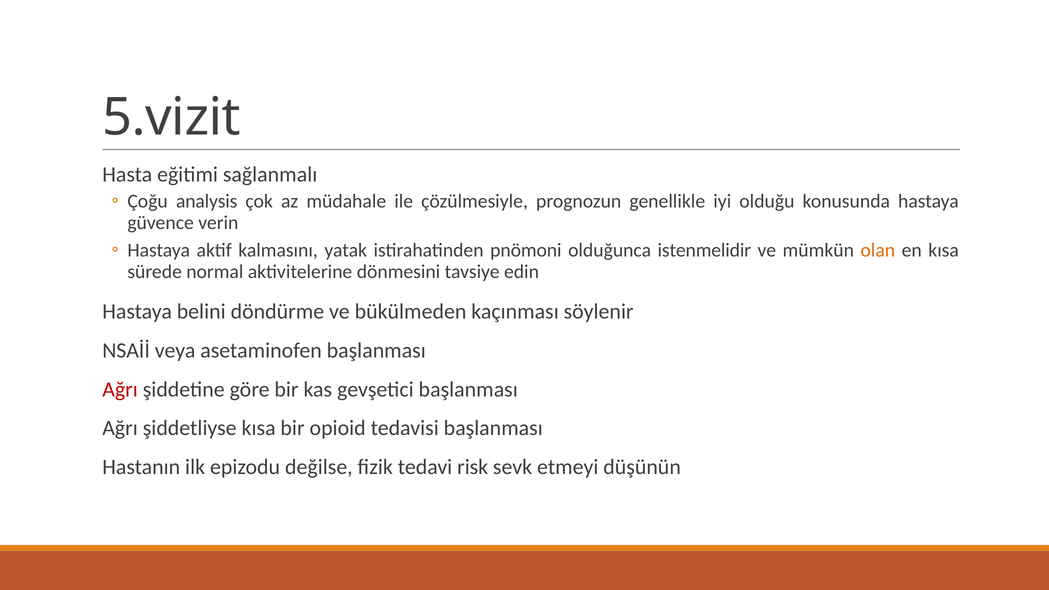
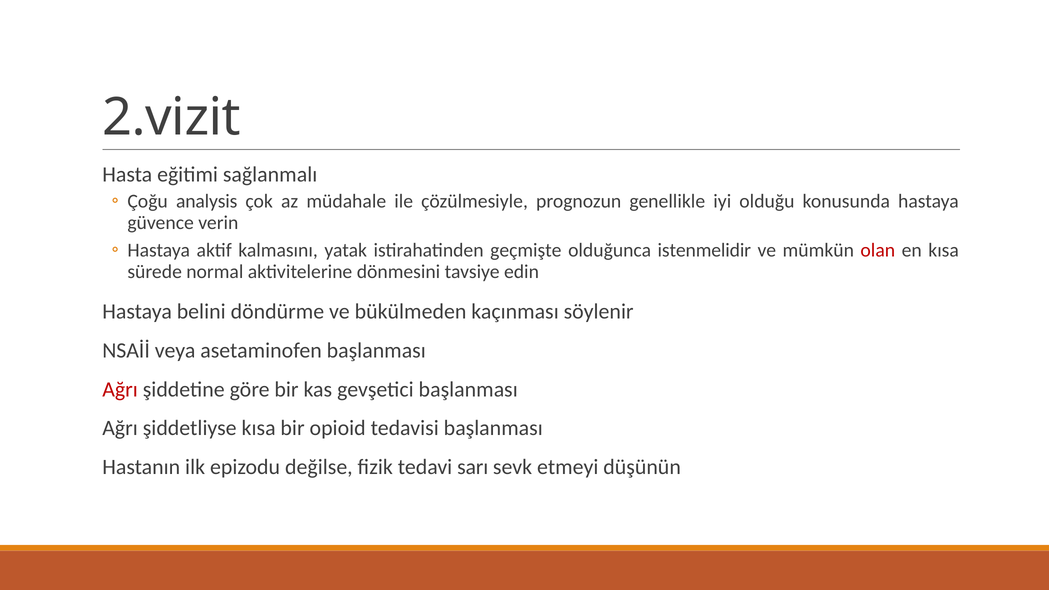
5.vizit: 5.vizit -> 2.vizit
pnömoni: pnömoni -> geçmişte
olan colour: orange -> red
risk: risk -> sarı
